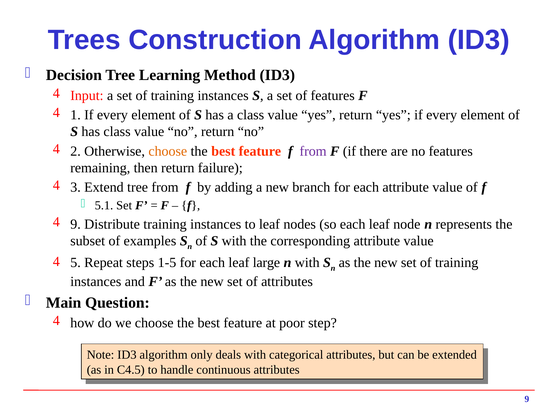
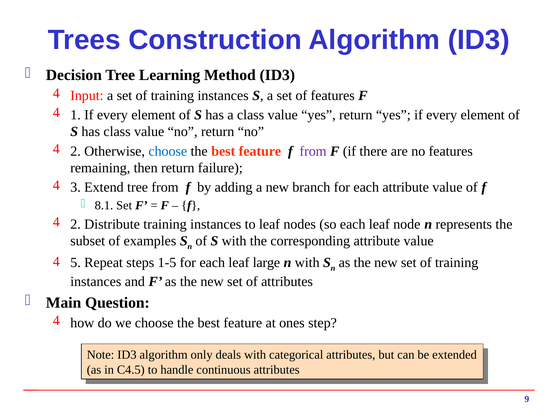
choose at (168, 151) colour: orange -> blue
5.1: 5.1 -> 8.1
9 at (76, 224): 9 -> 2
poor: poor -> ones
